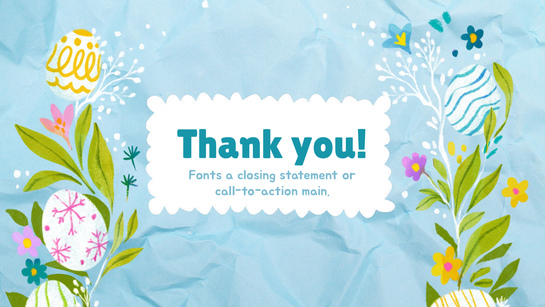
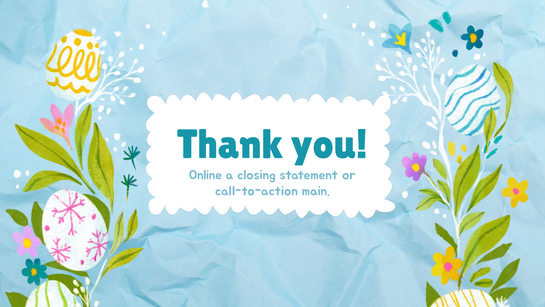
Fonts: Fonts -> Online
